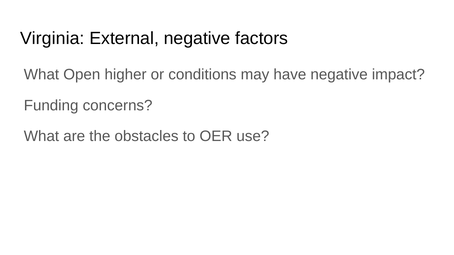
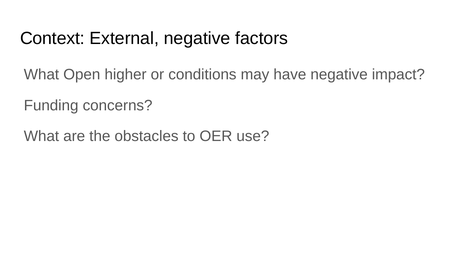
Virginia: Virginia -> Context
